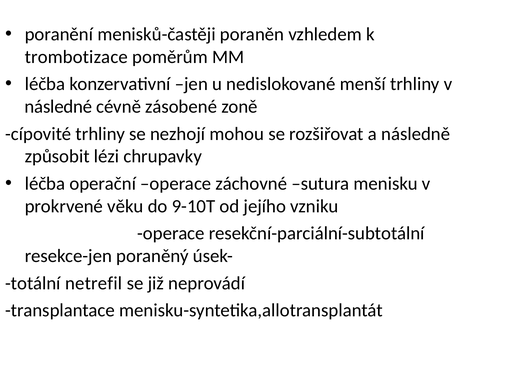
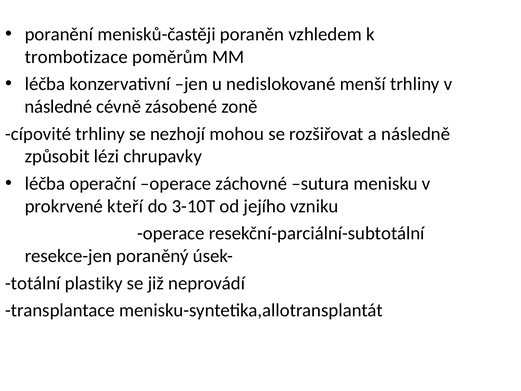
věku: věku -> kteří
9-10T: 9-10T -> 3-10T
netrefil: netrefil -> plastiky
